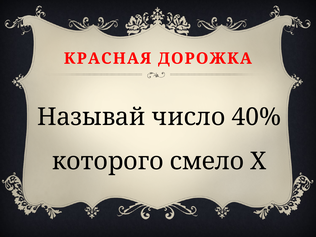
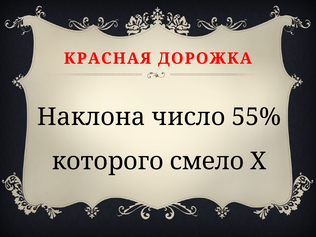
Называй: Называй -> Наклона
40%: 40% -> 55%
